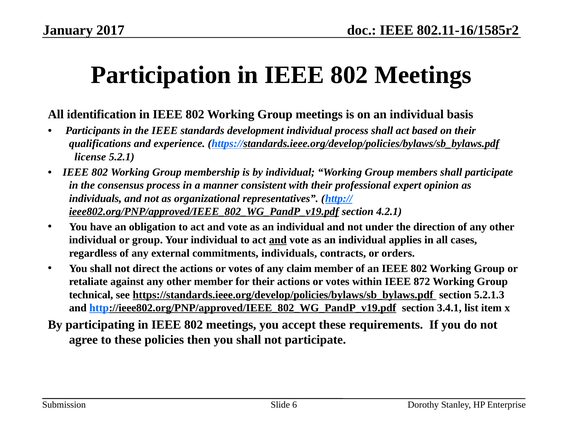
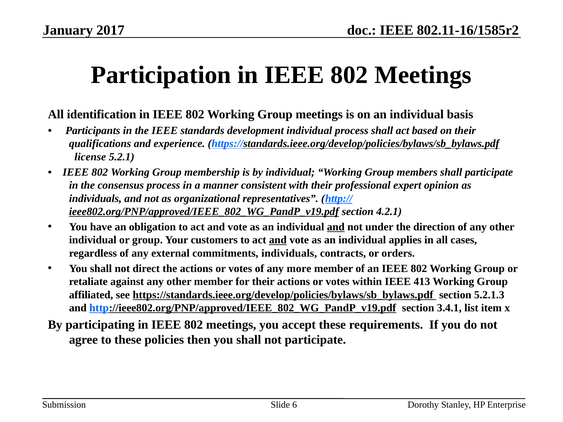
and at (336, 227) underline: none -> present
Your individual: individual -> customers
claim: claim -> more
872: 872 -> 413
technical: technical -> affiliated
